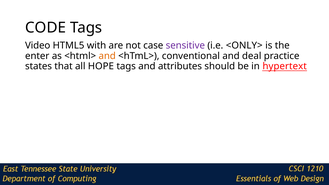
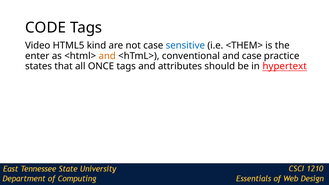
with: with -> kind
sensitive colour: purple -> blue
<ONLY>: <ONLY> -> <THEM>
and deal: deal -> case
HOPE: HOPE -> ONCE
